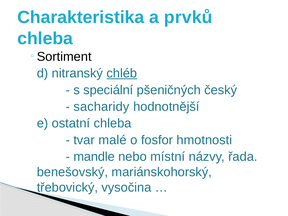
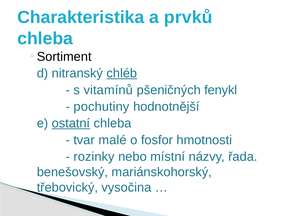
speciální: speciální -> vitamínů
český: český -> fenykl
sacharidy: sacharidy -> pochutiny
ostatní underline: none -> present
mandle: mandle -> rozinky
